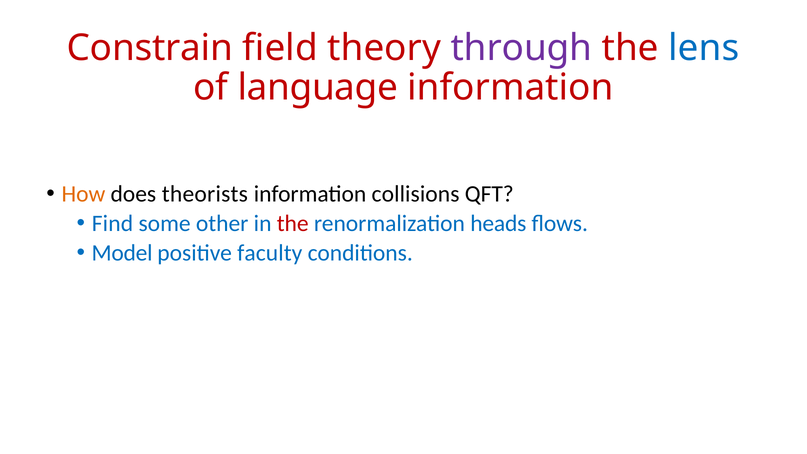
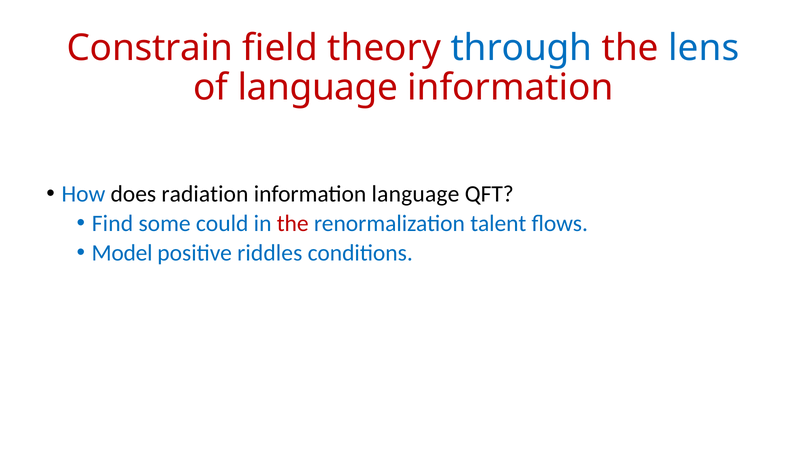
through colour: purple -> blue
How colour: orange -> blue
theorists: theorists -> radiation
information collisions: collisions -> language
other: other -> could
heads: heads -> talent
faculty: faculty -> riddles
